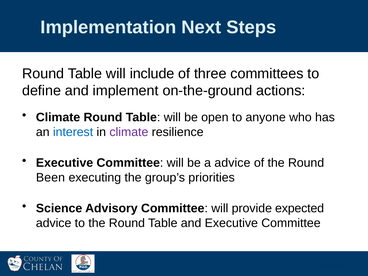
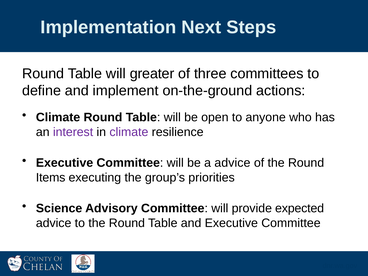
include: include -> greater
interest colour: blue -> purple
Been: Been -> Items
